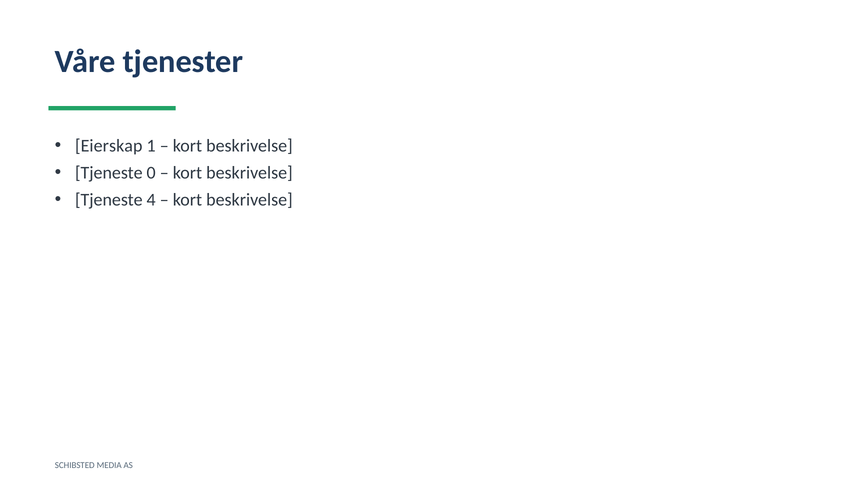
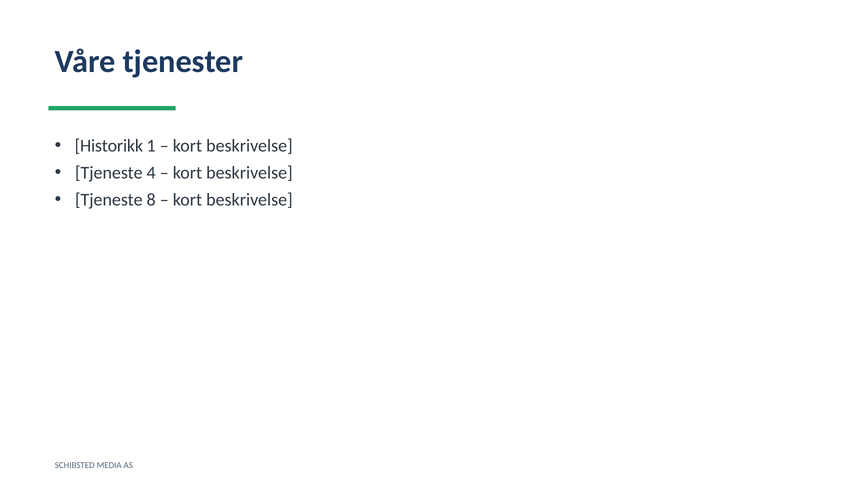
Eierskap: Eierskap -> Historikk
0: 0 -> 4
4: 4 -> 8
